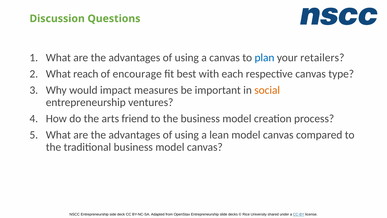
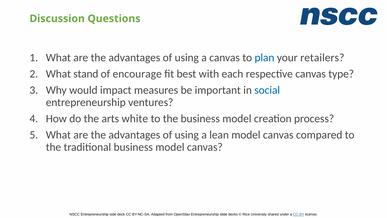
reach: reach -> stand
social colour: orange -> blue
friend: friend -> white
